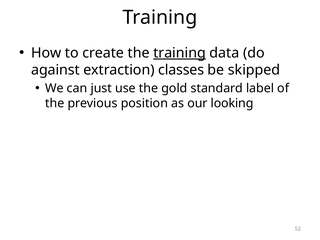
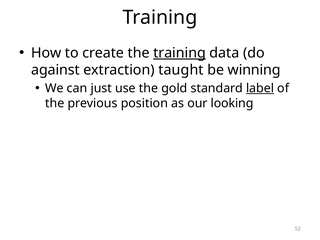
classes: classes -> taught
skipped: skipped -> winning
label underline: none -> present
